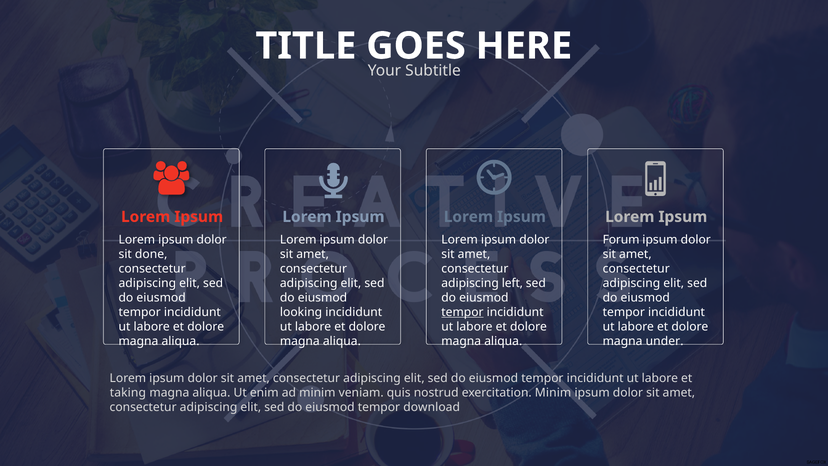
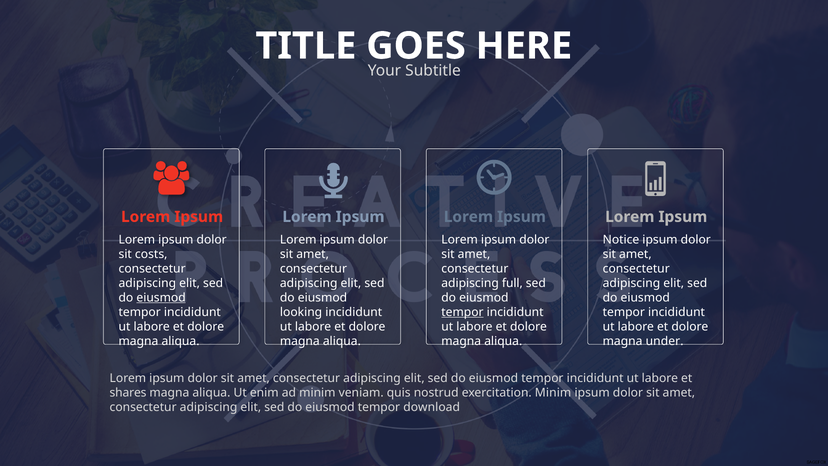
Forum: Forum -> Notice
done: done -> costs
left: left -> full
eiusmod at (161, 297) underline: none -> present
taking: taking -> shares
